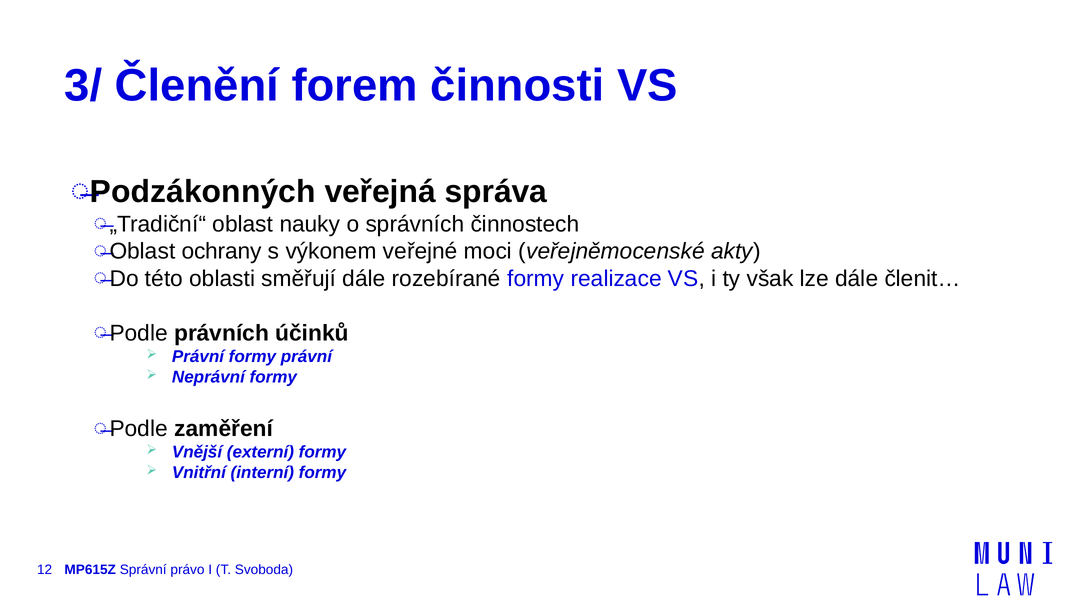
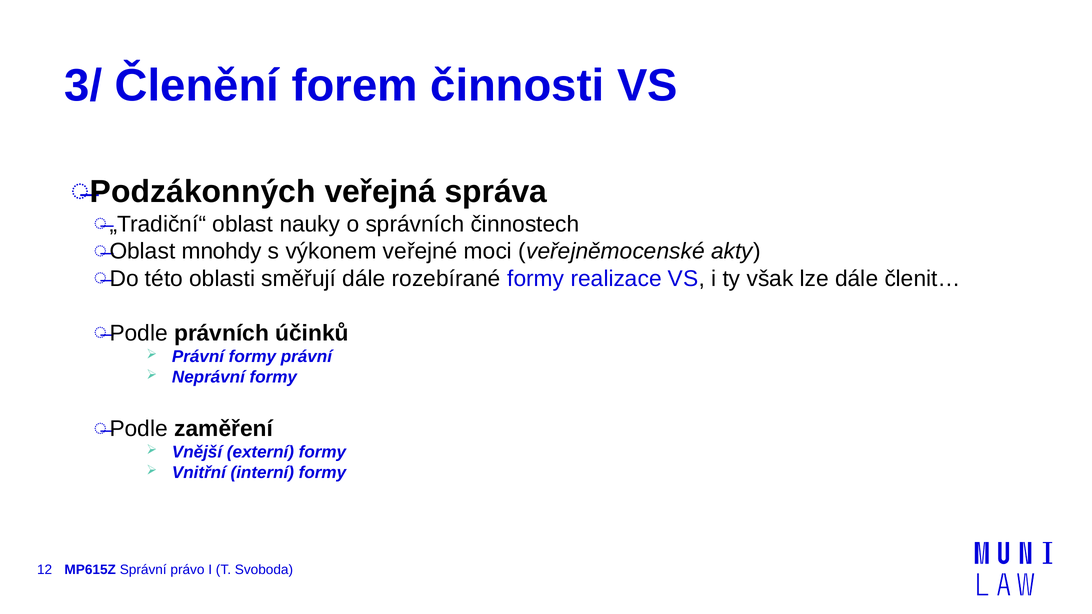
ochrany: ochrany -> mnohdy
